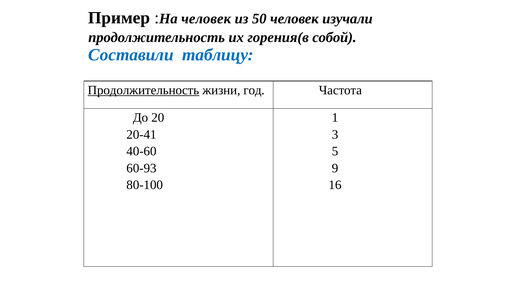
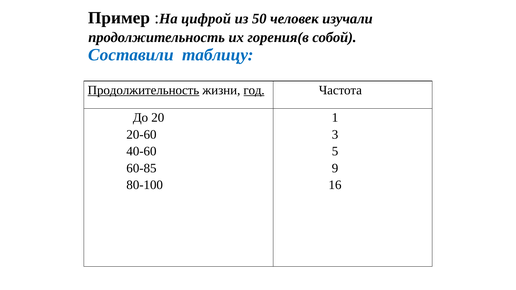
человек at (206, 19): человек -> цифрой
год underline: none -> present
20-41: 20-41 -> 20-60
60-93: 60-93 -> 60-85
